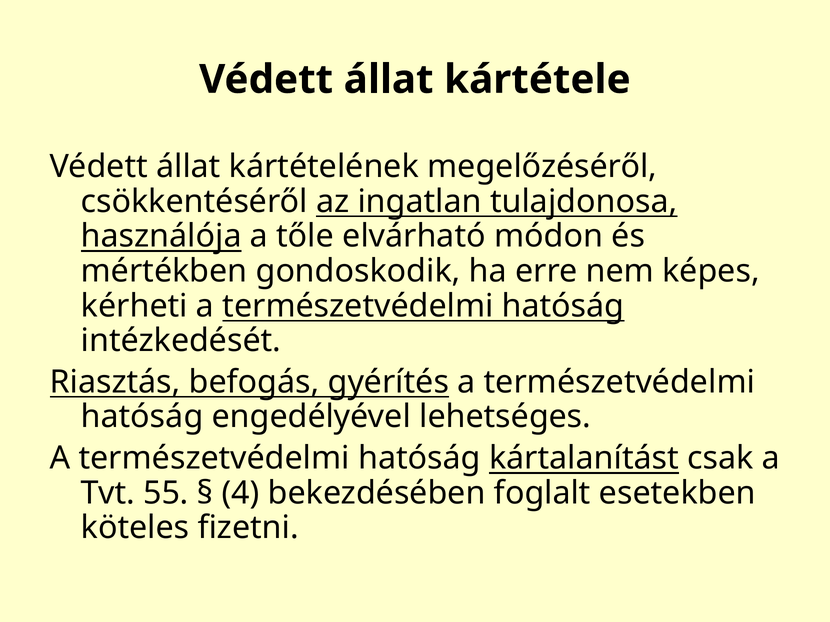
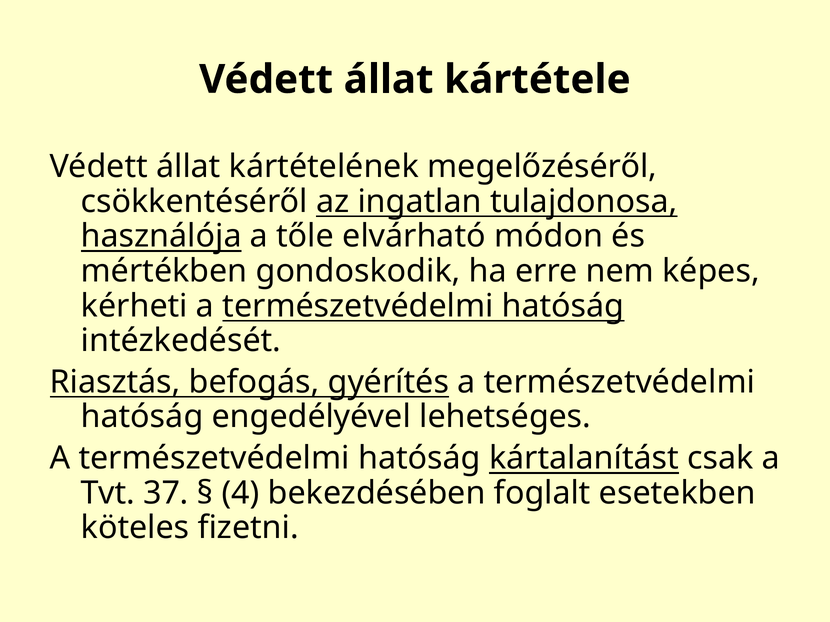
55: 55 -> 37
